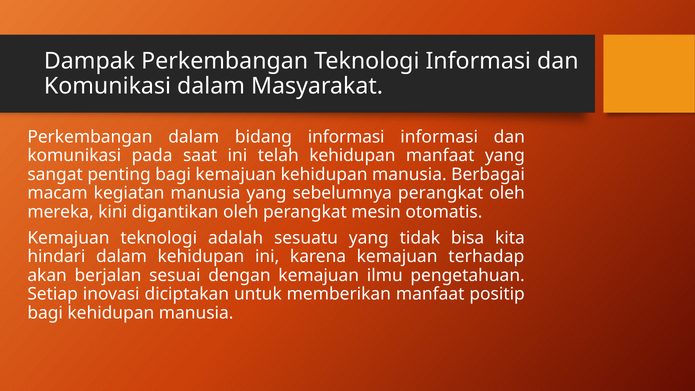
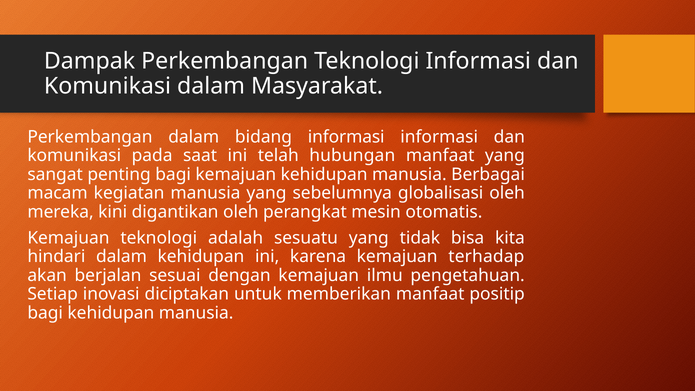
telah kehidupan: kehidupan -> hubungan
sebelumnya perangkat: perangkat -> globalisasi
